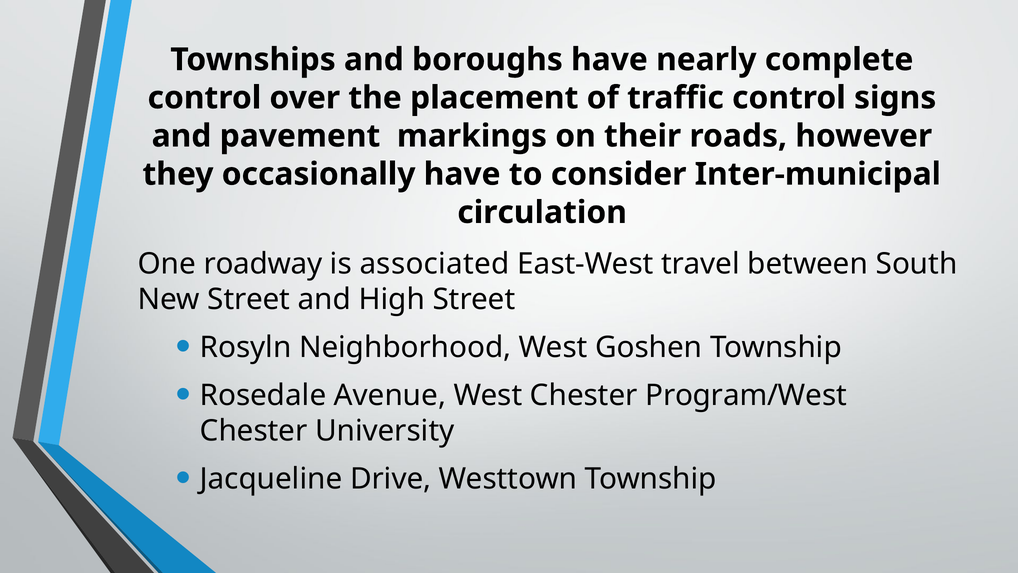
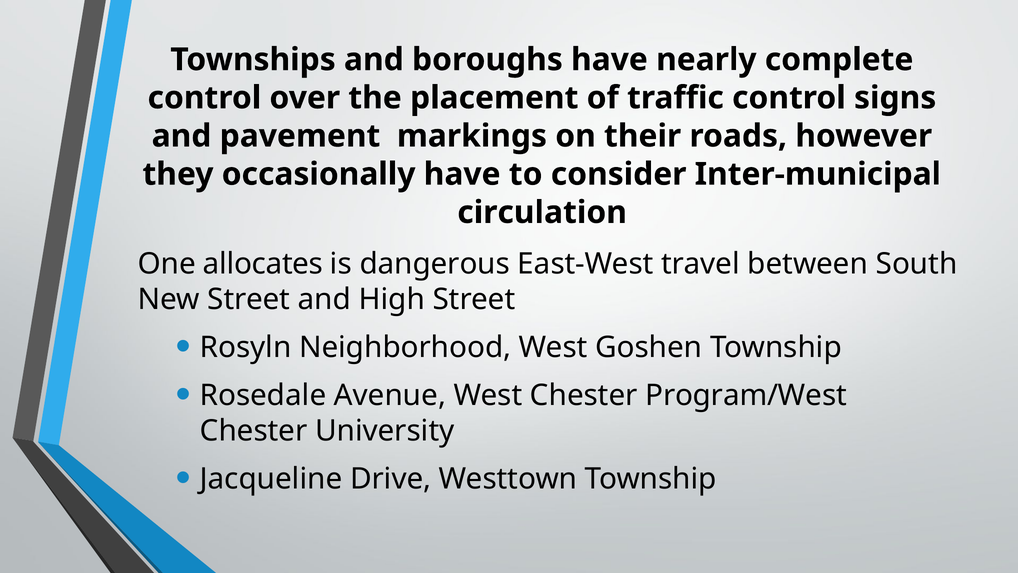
roadway: roadway -> allocates
associated: associated -> dangerous
